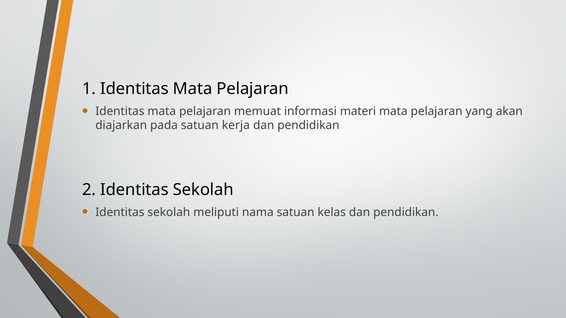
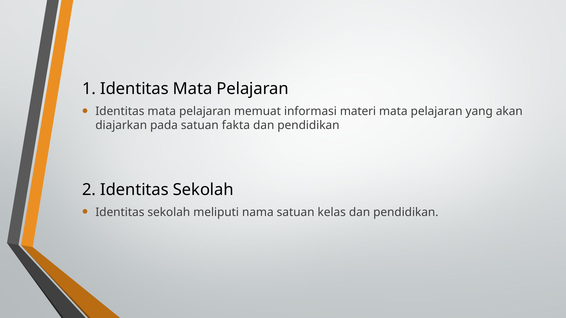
kerja: kerja -> fakta
